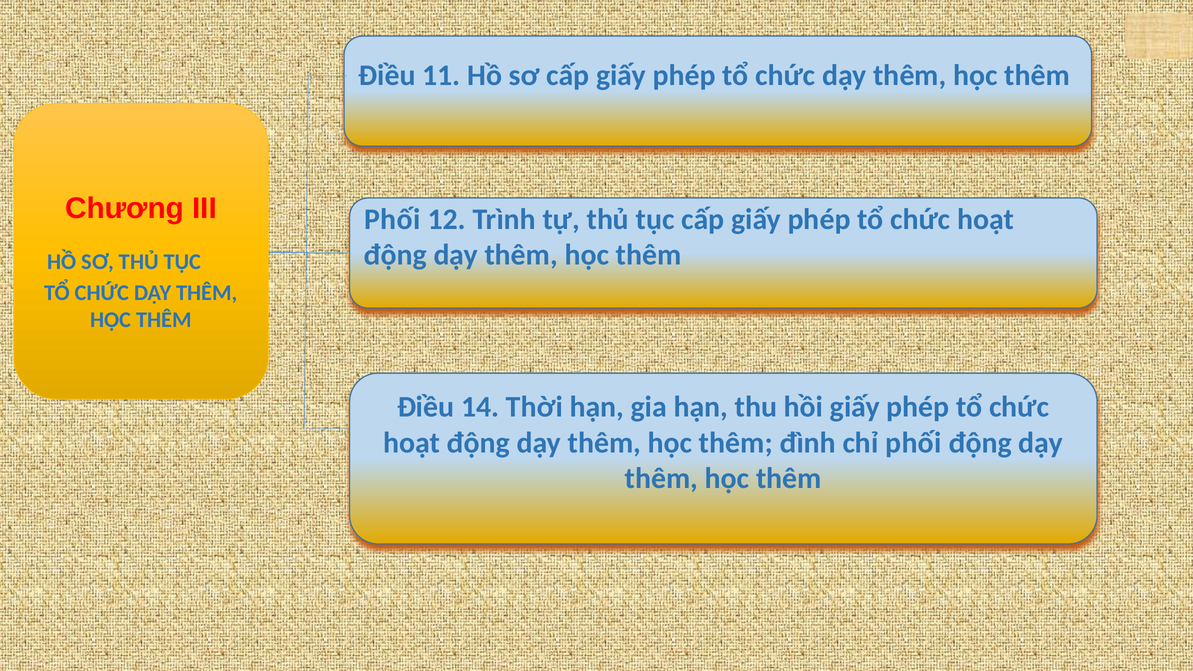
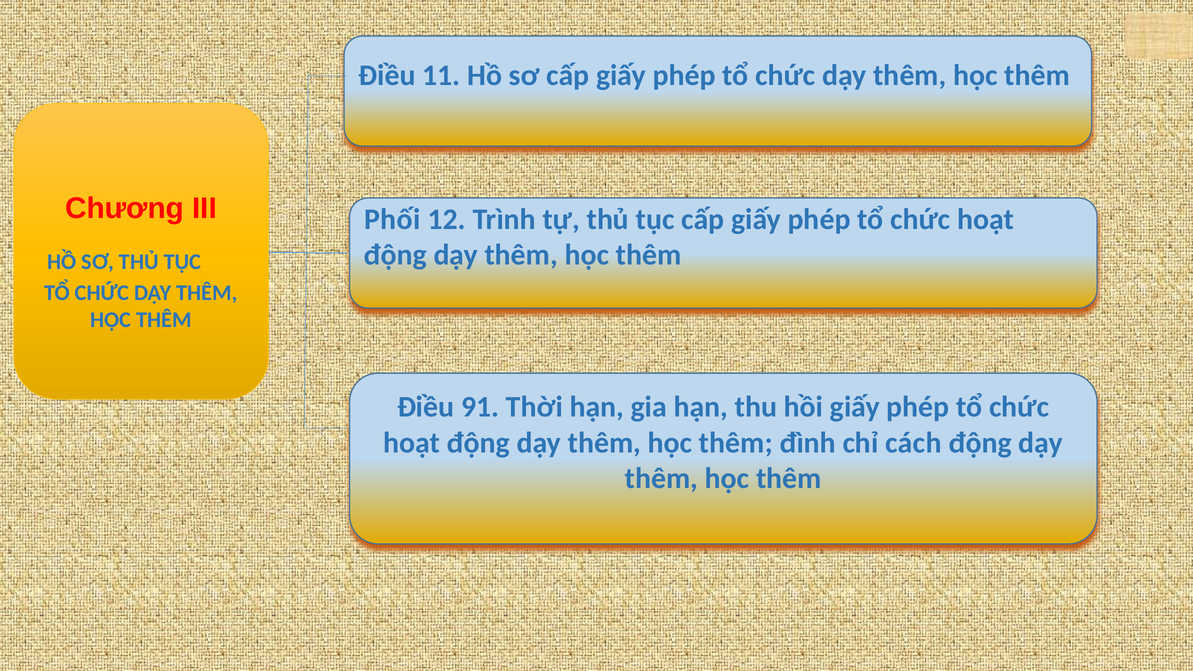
14: 14 -> 91
chỉ phối: phối -> cách
